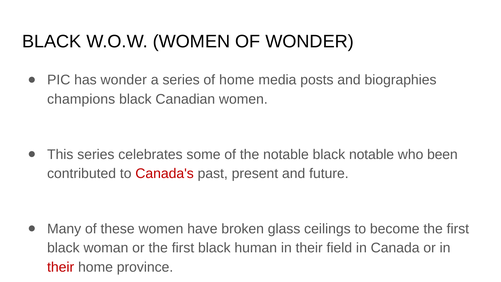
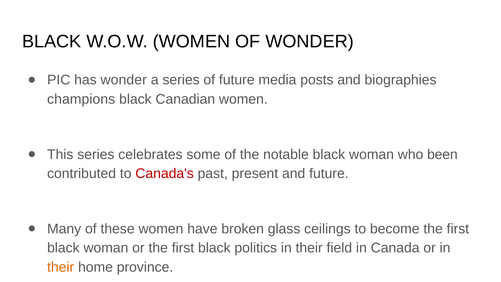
of home: home -> future
notable black notable: notable -> woman
human: human -> politics
their at (61, 267) colour: red -> orange
